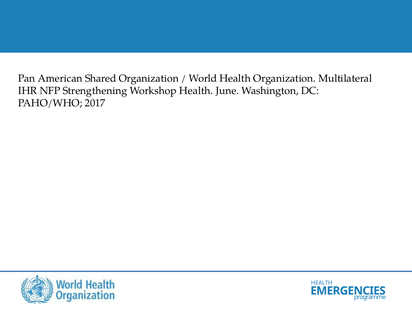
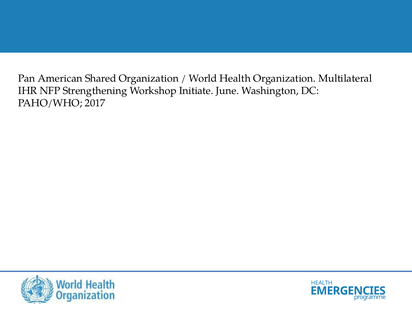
Workshop Health: Health -> Initiate
